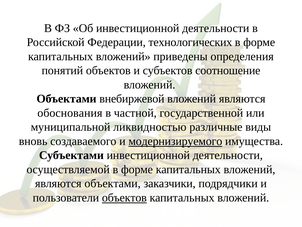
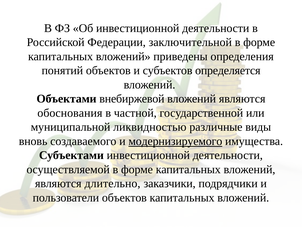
технологических: технологических -> заключительной
соотношение: соотношение -> определяется
являются объектами: объектами -> длительно
объектов at (124, 197) underline: present -> none
